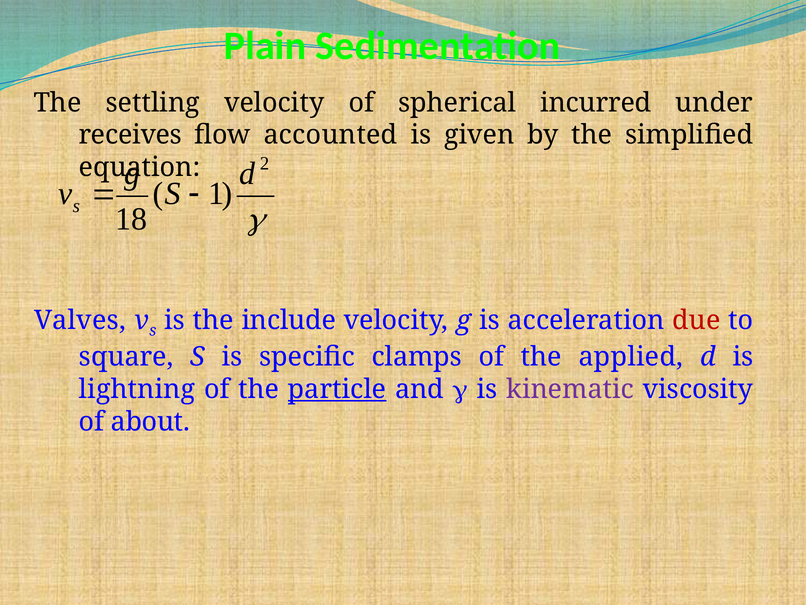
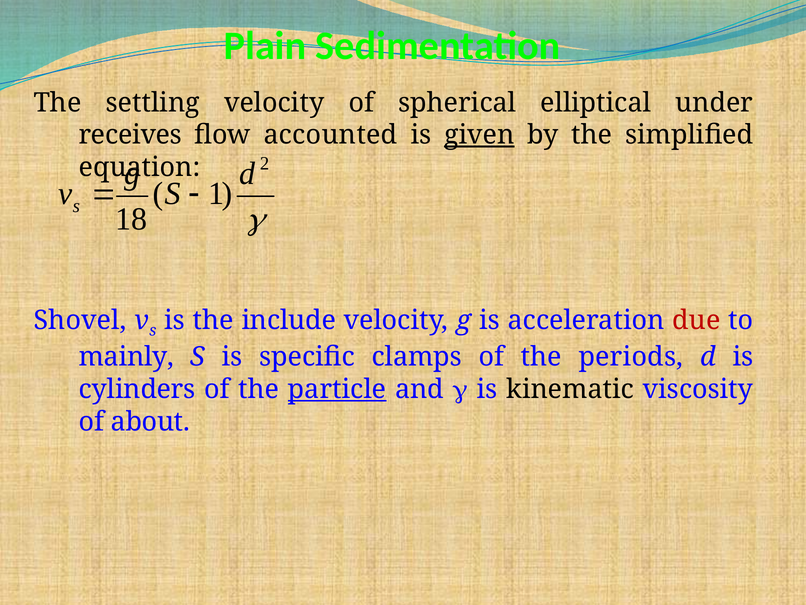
incurred: incurred -> elliptical
given underline: none -> present
Valves: Valves -> Shovel
square: square -> mainly
applied: applied -> periods
lightning: lightning -> cylinders
kinematic colour: purple -> black
